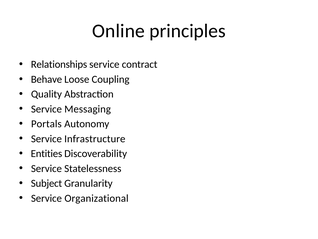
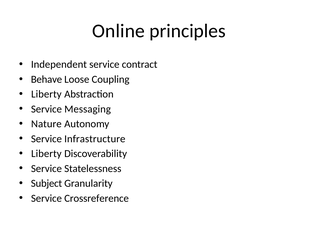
Relationships: Relationships -> Independent
Quality at (46, 94): Quality -> Liberty
Portals: Portals -> Nature
Entities at (46, 153): Entities -> Liberty
Organizational: Organizational -> Crossreference
